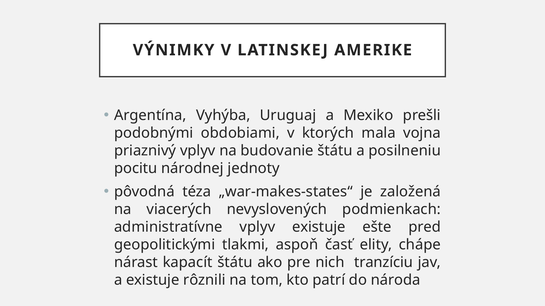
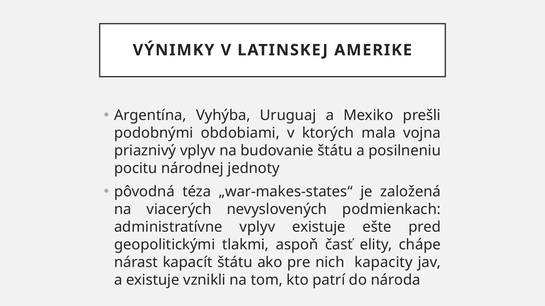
tranzíciu: tranzíciu -> kapacity
rôznili: rôznili -> vznikli
